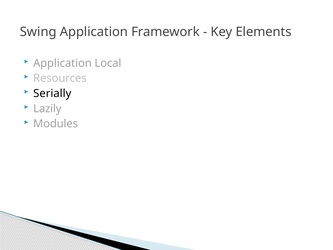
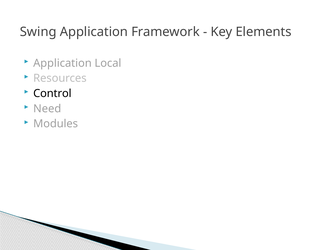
Serially: Serially -> Control
Lazily: Lazily -> Need
